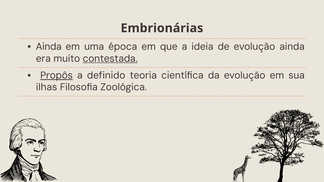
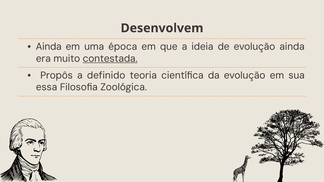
Embrionárias: Embrionárias -> Desenvolvem
Propôs underline: present -> none
ilhas: ilhas -> essa
